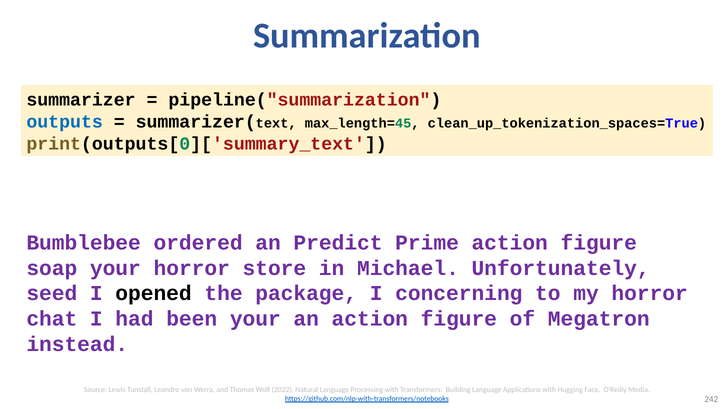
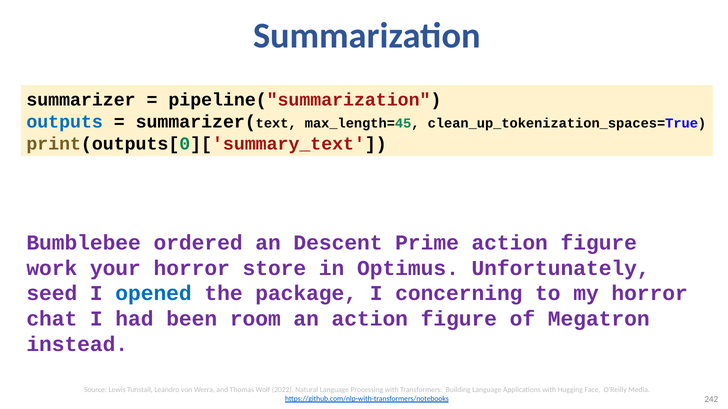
Predict: Predict -> Descent
soap: soap -> work
Michael: Michael -> Optimus
opened colour: black -> blue
been your: your -> room
